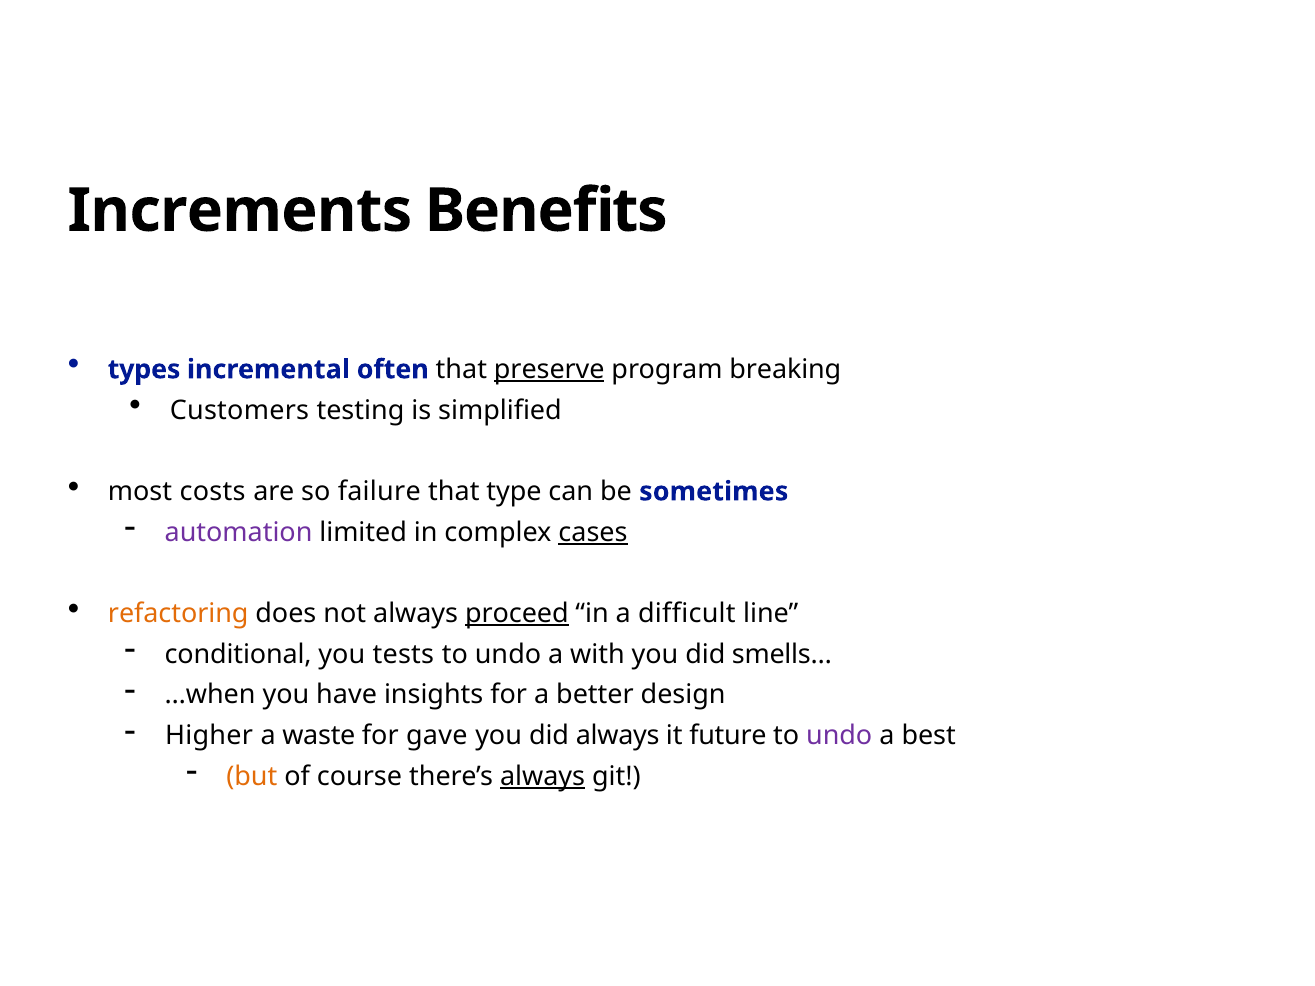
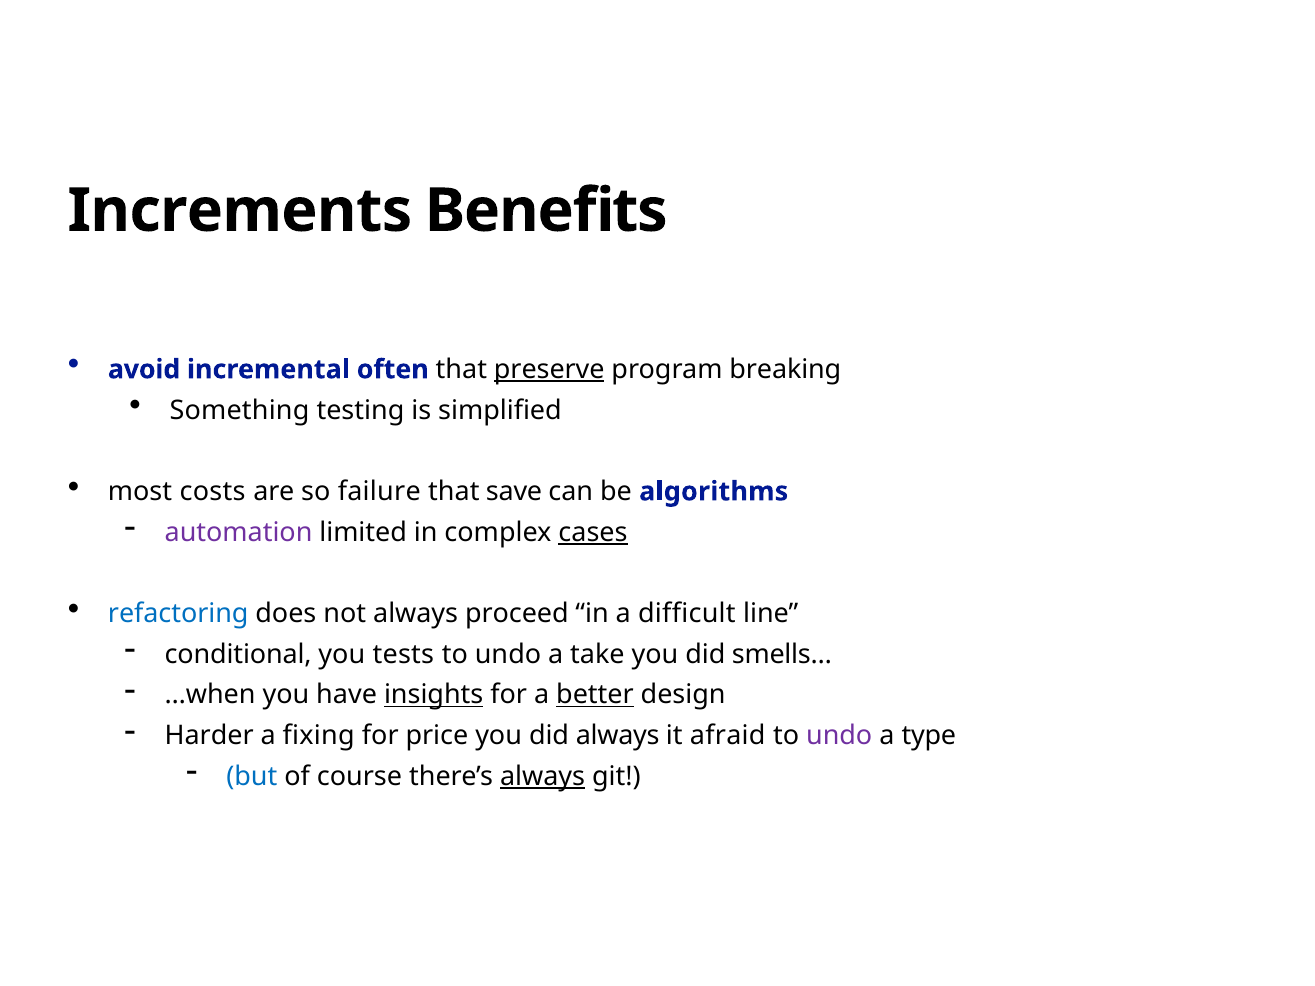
types: types -> avoid
Customers: Customers -> Something
type: type -> save
sometimes: sometimes -> algorithms
refactoring colour: orange -> blue
proceed underline: present -> none
with: with -> take
insights underline: none -> present
better underline: none -> present
Higher: Higher -> Harder
waste: waste -> fixing
gave: gave -> price
future: future -> afraid
best: best -> type
but colour: orange -> blue
